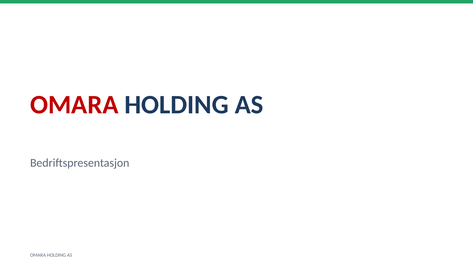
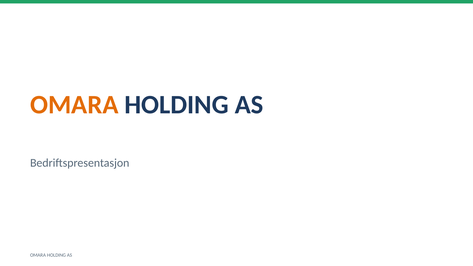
OMARA at (74, 105) colour: red -> orange
